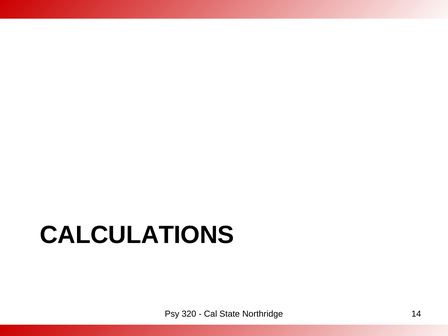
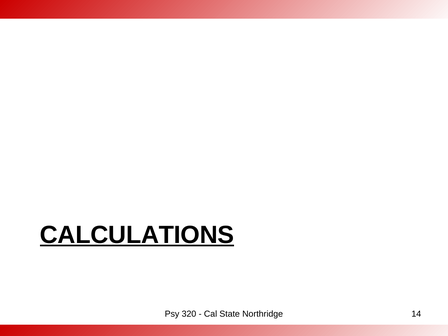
CALCULATIONS underline: none -> present
